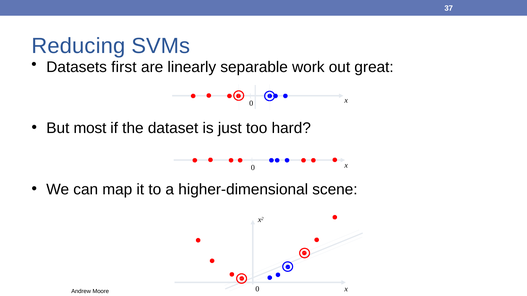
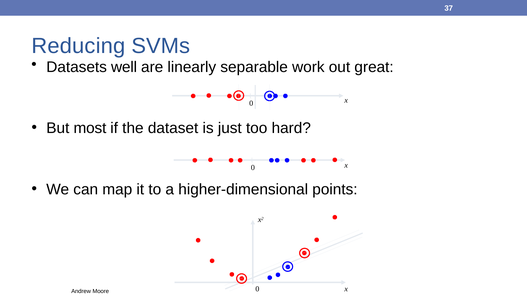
first: first -> well
scene: scene -> points
